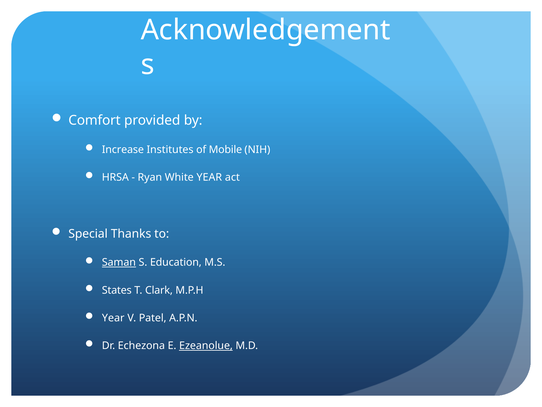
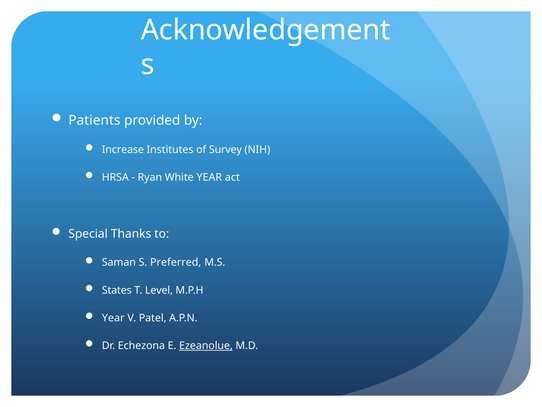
Comfort: Comfort -> Patients
Mobile: Mobile -> Survey
Saman underline: present -> none
Education: Education -> Preferred
Clark: Clark -> Level
